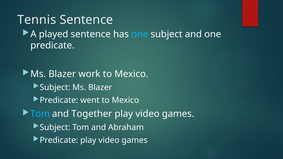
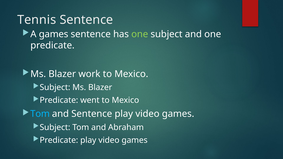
A played: played -> games
one at (140, 34) colour: light blue -> light green
and Together: Together -> Sentence
